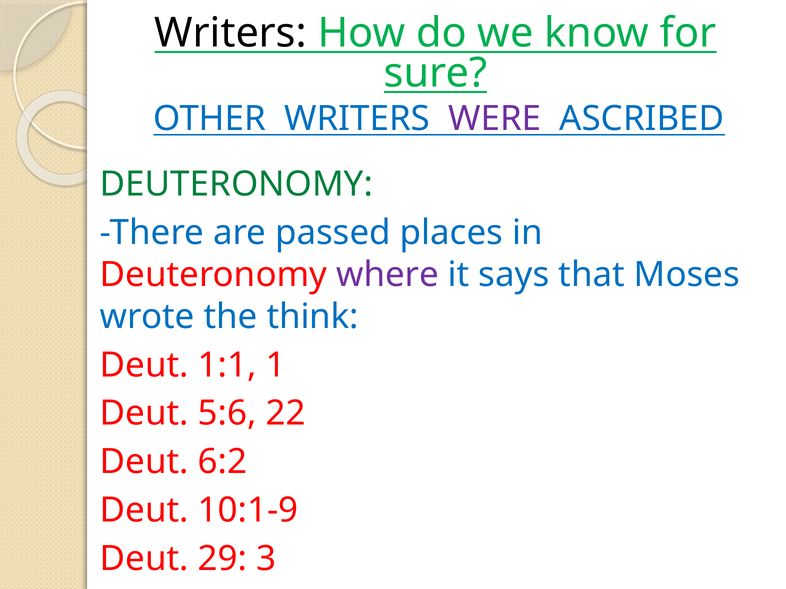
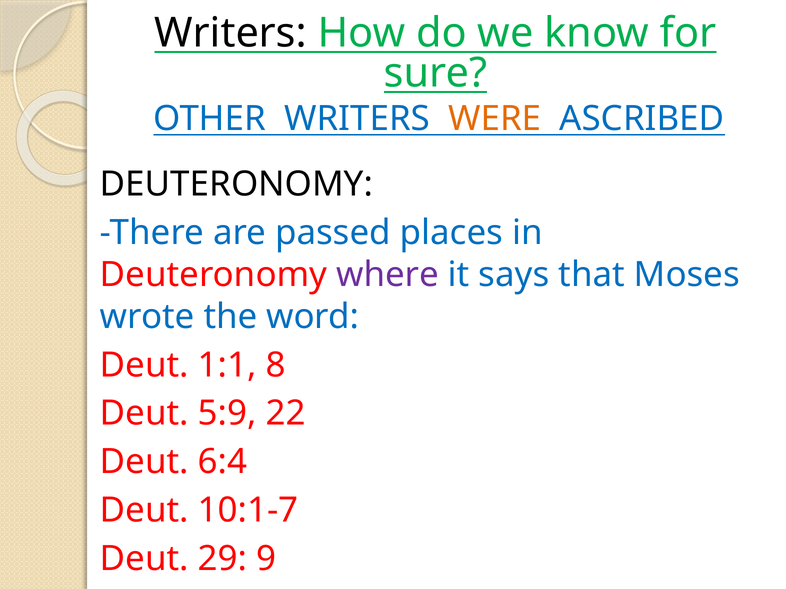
WERE colour: purple -> orange
DEUTERONOMY at (236, 184) colour: green -> black
think: think -> word
1: 1 -> 8
5:6: 5:6 -> 5:9
6:2: 6:2 -> 6:4
10:1-9: 10:1-9 -> 10:1-7
3: 3 -> 9
